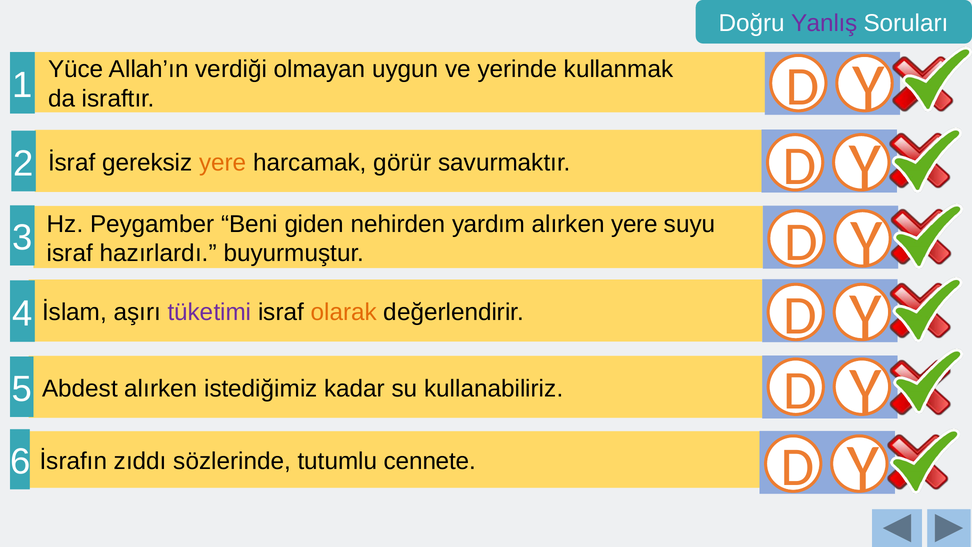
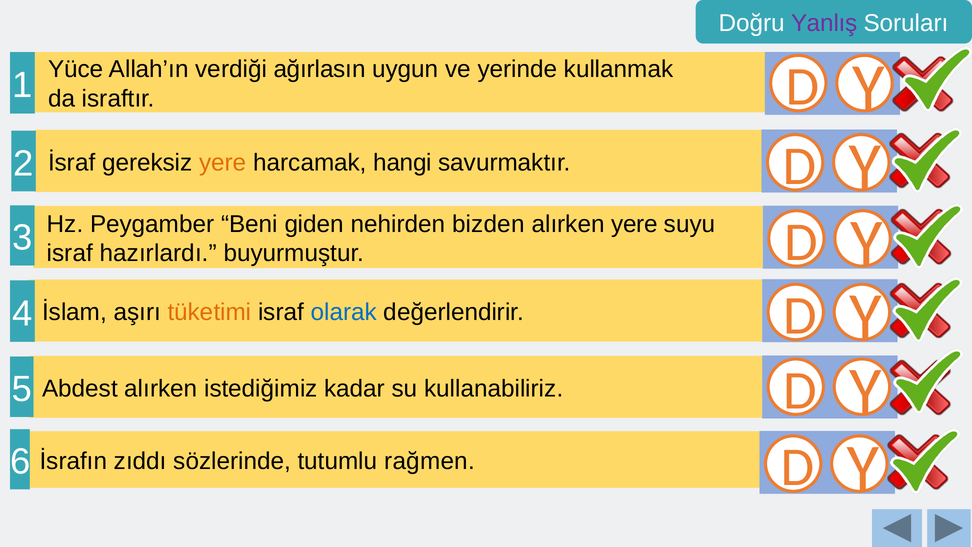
olmayan: olmayan -> ağırlasın
görür: görür -> hangi
yardım: yardım -> bizden
tüketimi colour: purple -> orange
olarak colour: orange -> blue
cennete: cennete -> rağmen
